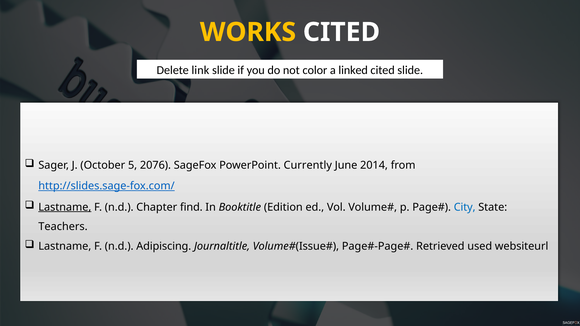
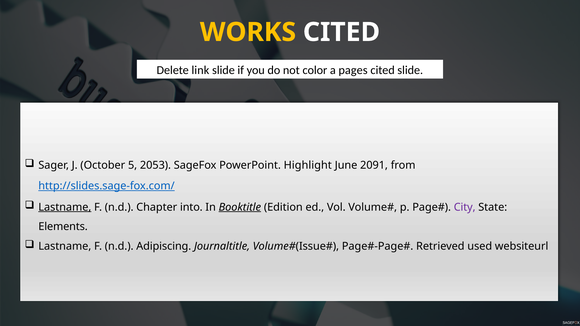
linked: linked -> pages
2076: 2076 -> 2053
Currently: Currently -> Highlight
2014: 2014 -> 2091
find: find -> into
Booktitle underline: none -> present
City colour: blue -> purple
Teachers: Teachers -> Elements
